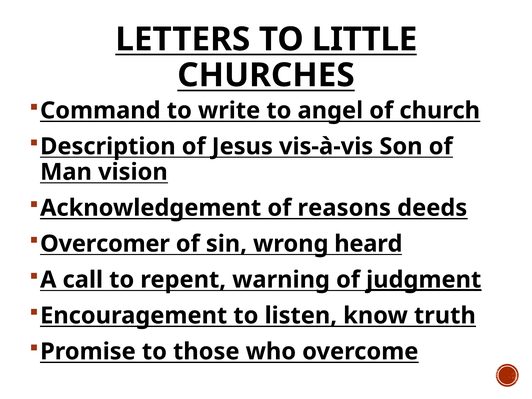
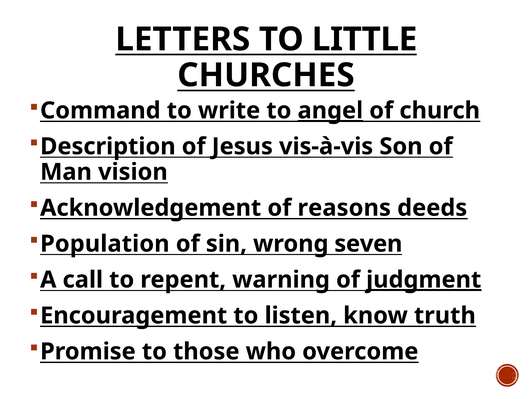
angel underline: none -> present
Overcomer: Overcomer -> Population
heard: heard -> seven
